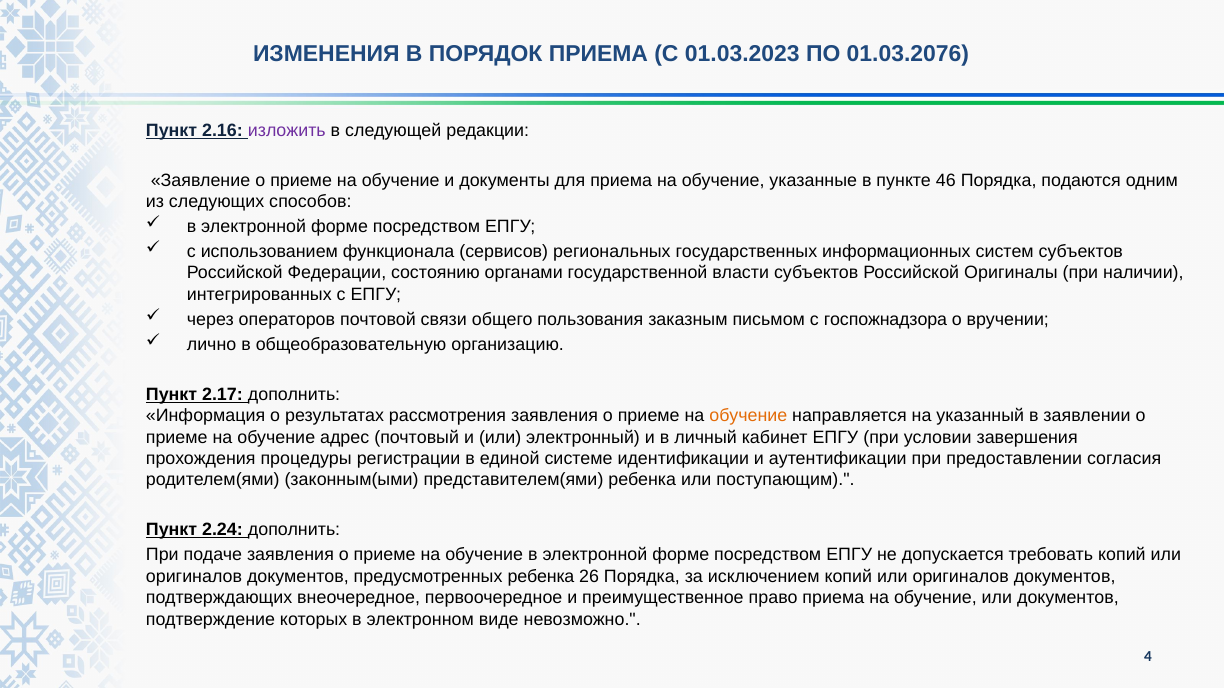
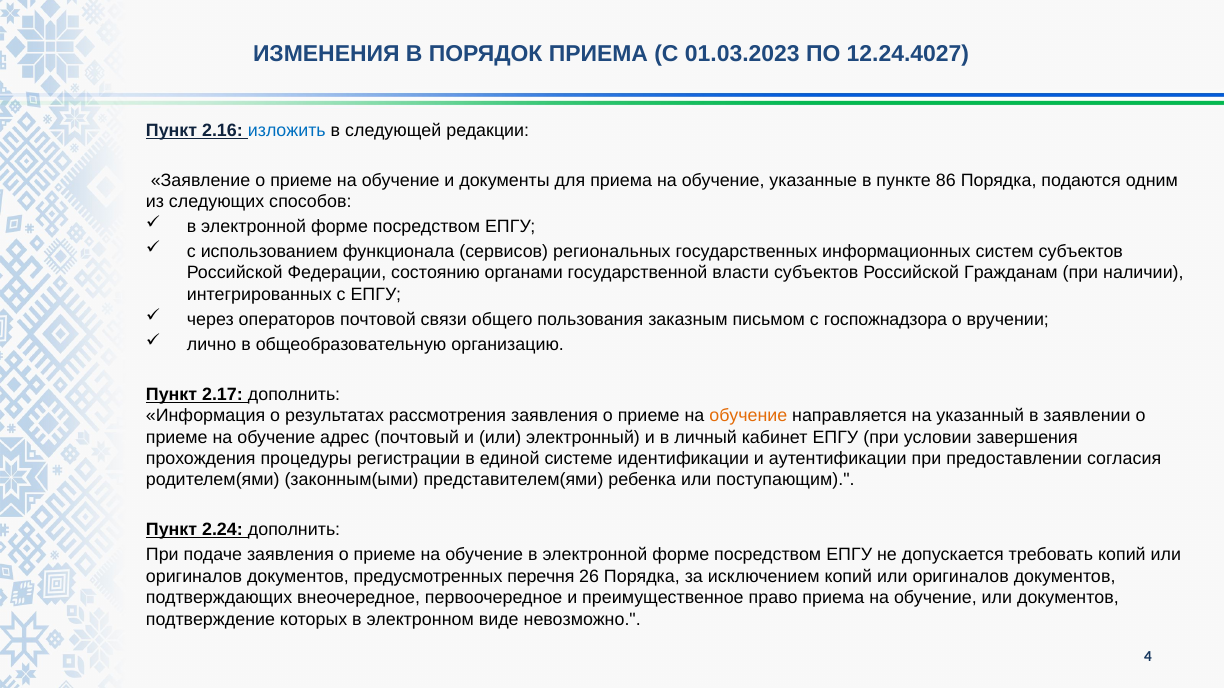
01.03.2076: 01.03.2076 -> 12.24.4027
изложить colour: purple -> blue
46: 46 -> 86
Оригиналы: Оригиналы -> Гражданам
предусмотренных ребенка: ребенка -> перечня
